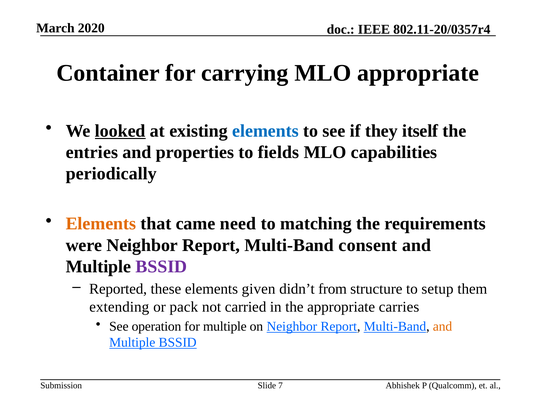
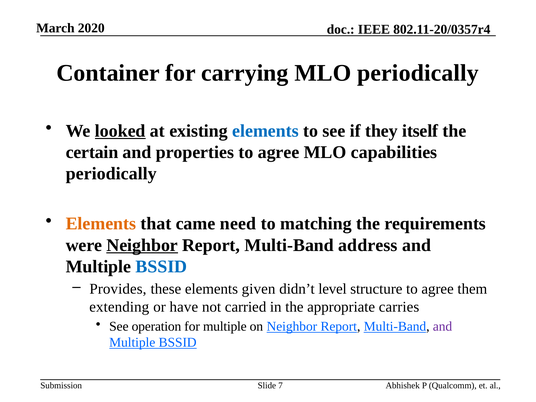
MLO appropriate: appropriate -> periodically
entries: entries -> certain
properties to fields: fields -> agree
Neighbor at (142, 245) underline: none -> present
consent: consent -> address
BSSID at (161, 267) colour: purple -> blue
Reported: Reported -> Provides
from: from -> level
structure to setup: setup -> agree
pack: pack -> have
and at (443, 326) colour: orange -> purple
